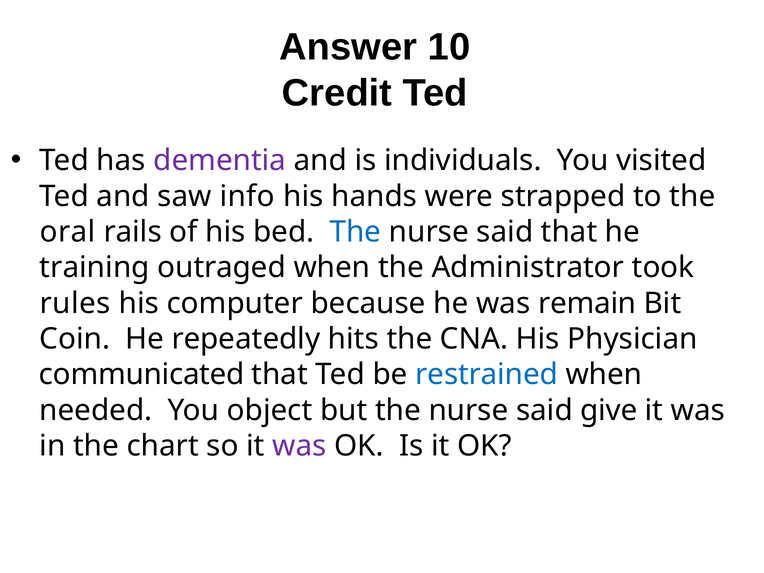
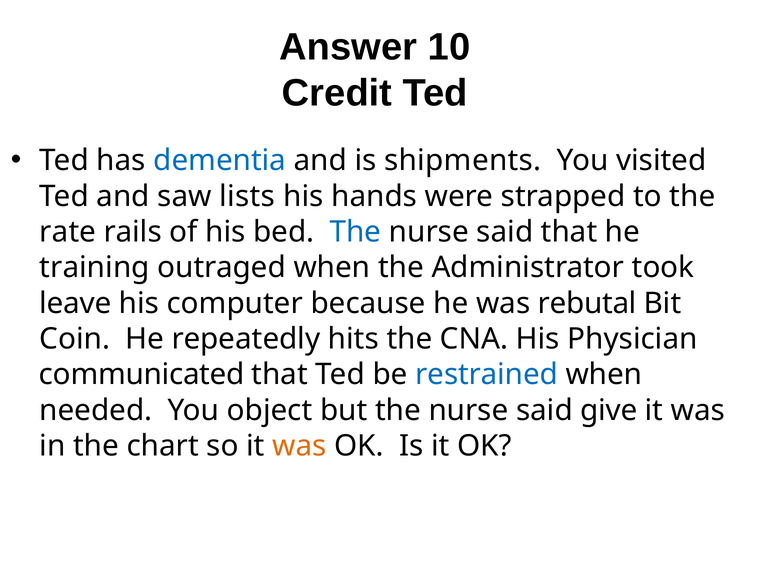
dementia colour: purple -> blue
individuals: individuals -> shipments
info: info -> lists
oral: oral -> rate
rules: rules -> leave
remain: remain -> rebutal
was at (299, 446) colour: purple -> orange
